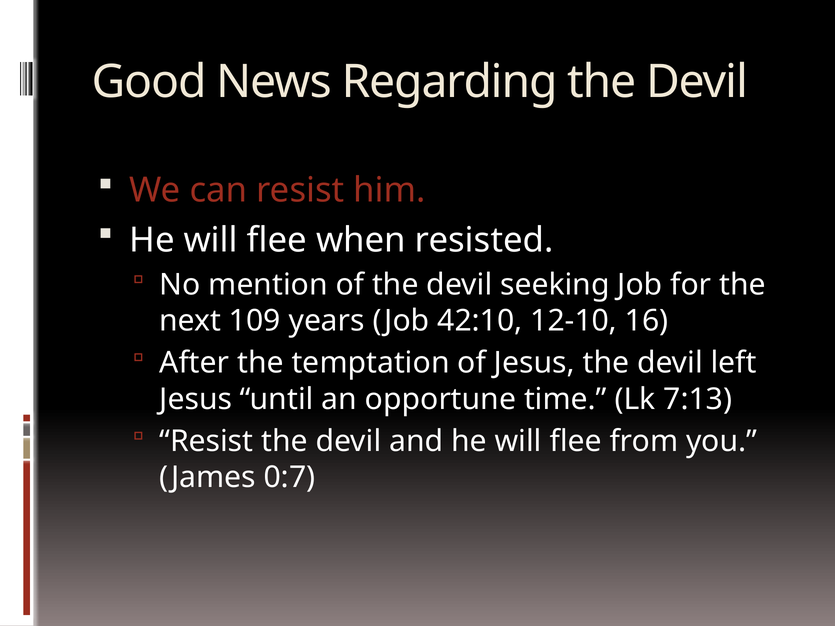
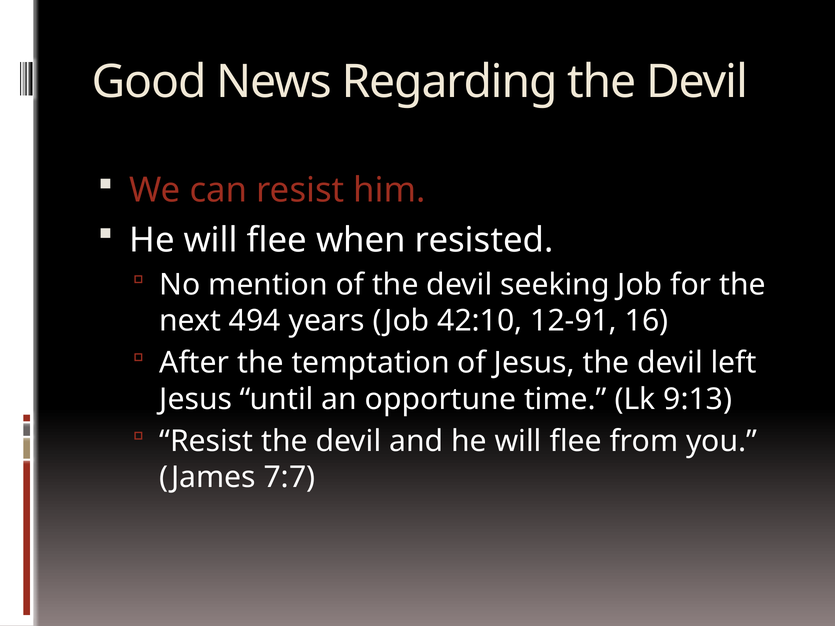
109: 109 -> 494
12-10: 12-10 -> 12-91
7:13: 7:13 -> 9:13
0:7: 0:7 -> 7:7
